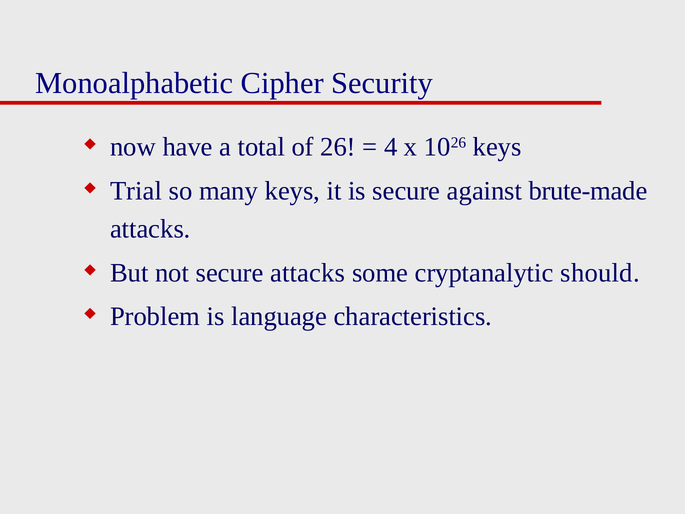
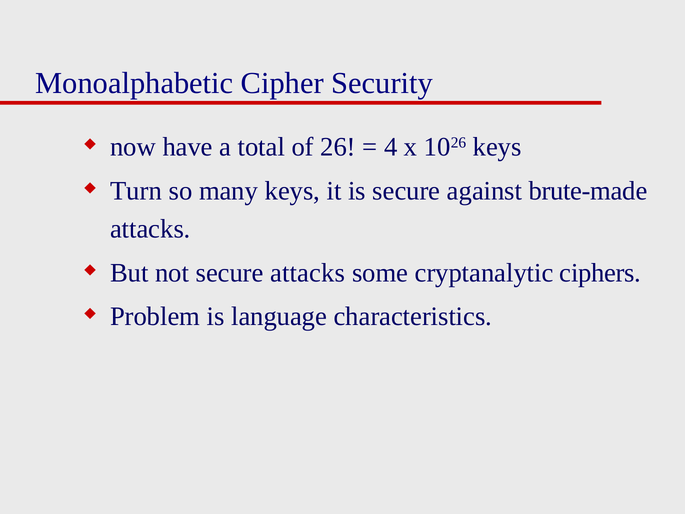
Trial: Trial -> Turn
should: should -> ciphers
